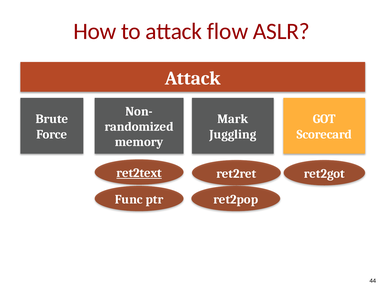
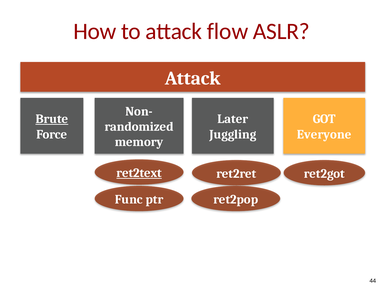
Brute underline: none -> present
Mark: Mark -> Later
Scorecard: Scorecard -> Everyone
